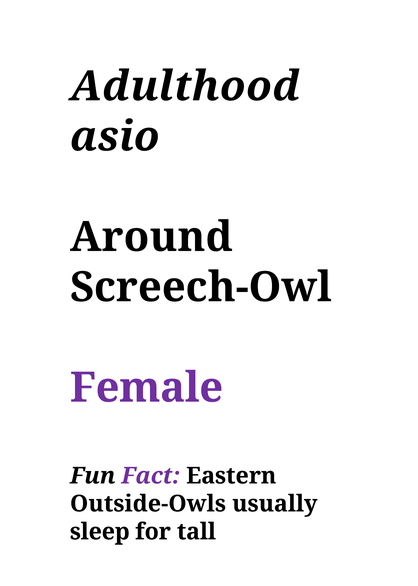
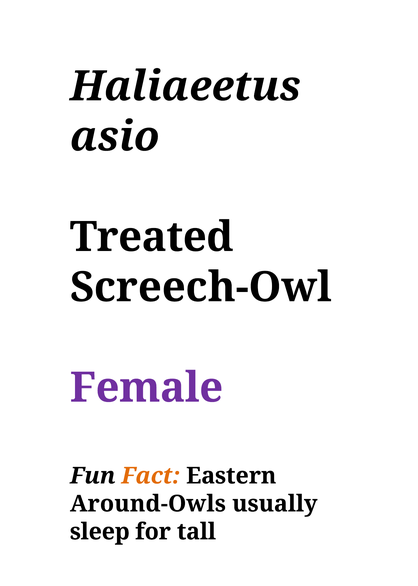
Adulthood: Adulthood -> Haliaeetus
Around: Around -> Treated
Fact colour: purple -> orange
Outside-Owls: Outside-Owls -> Around-Owls
